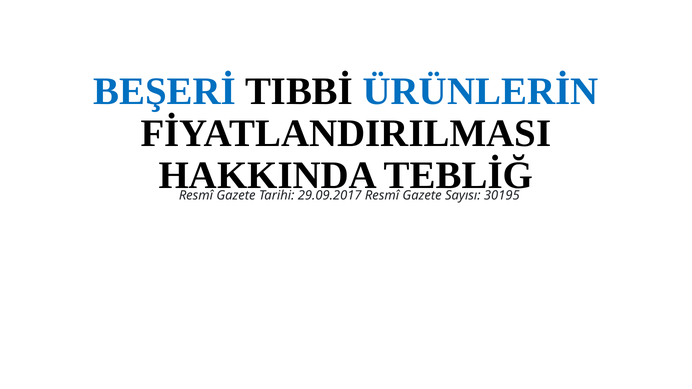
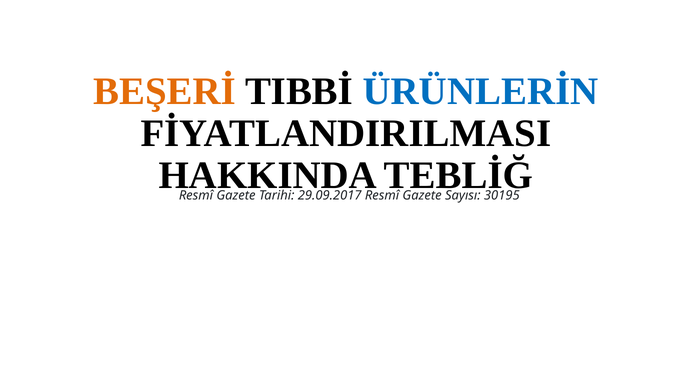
BEŞERİ colour: blue -> orange
